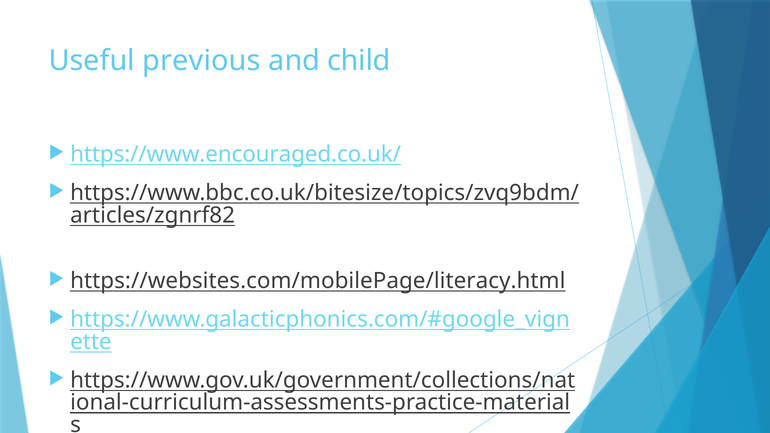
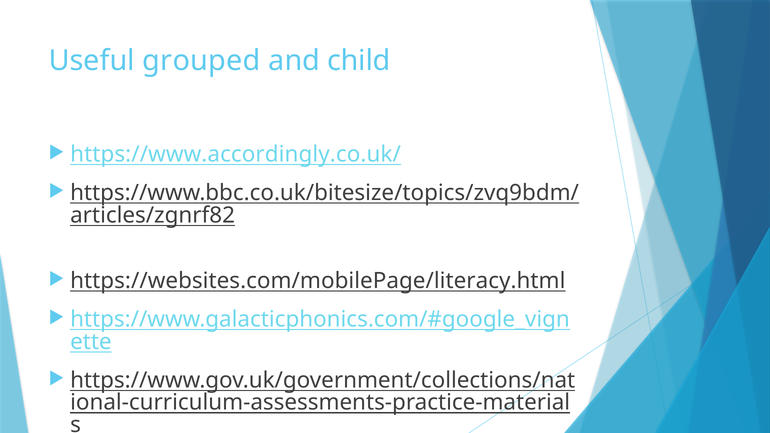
previous: previous -> grouped
https://www.encouraged.co.uk/: https://www.encouraged.co.uk/ -> https://www.accordingly.co.uk/
